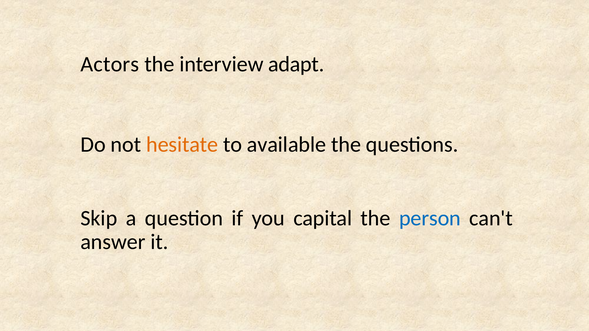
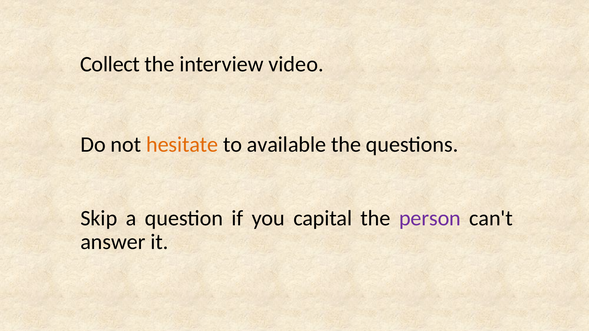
Actors: Actors -> Collect
adapt: adapt -> video
person colour: blue -> purple
